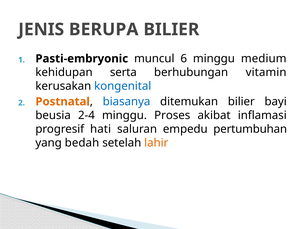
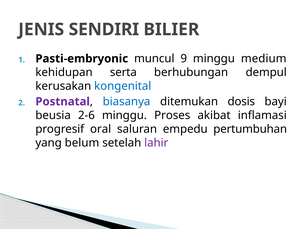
BERUPA: BERUPA -> SENDIRI
6: 6 -> 9
vitamin: vitamin -> dempul
Postnatal colour: orange -> purple
ditemukan bilier: bilier -> dosis
2-4: 2-4 -> 2-6
hati: hati -> oral
bedah: bedah -> belum
lahir colour: orange -> purple
